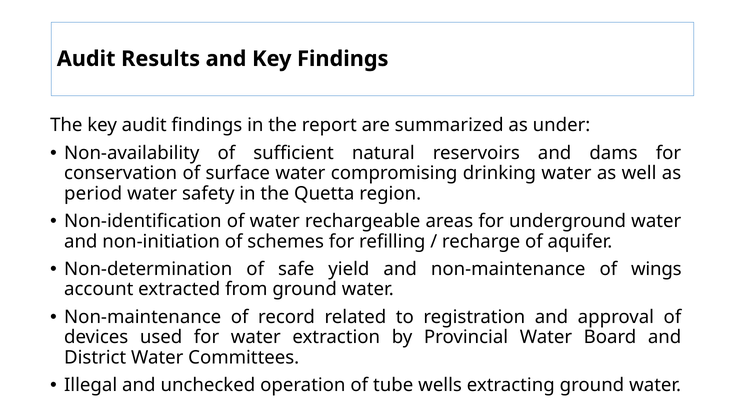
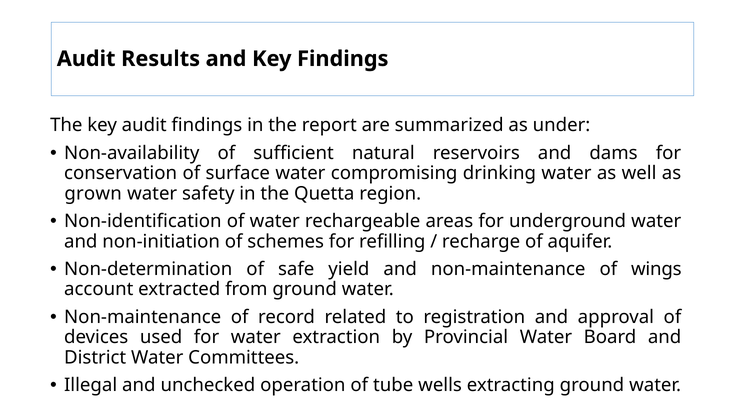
period: period -> grown
